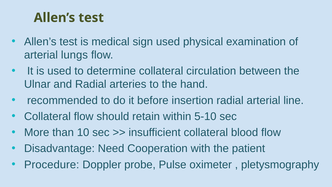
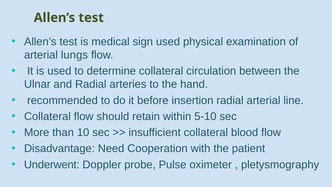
Procedure: Procedure -> Underwent
